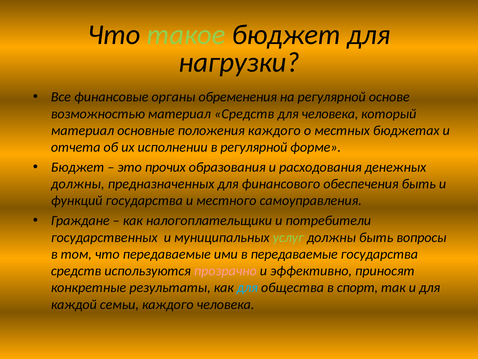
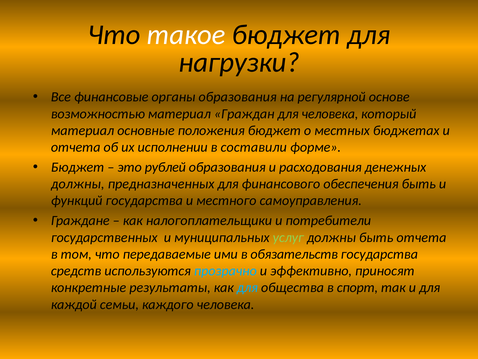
такое colour: light green -> white
органы обременения: обременения -> образования
материал Средств: Средств -> Граждан
положения каждого: каждого -> бюджет
в регулярной: регулярной -> составили
прочих: прочих -> рублей
быть вопросы: вопросы -> отчета
в передаваемые: передаваемые -> обязательств
прозрачно colour: pink -> light blue
